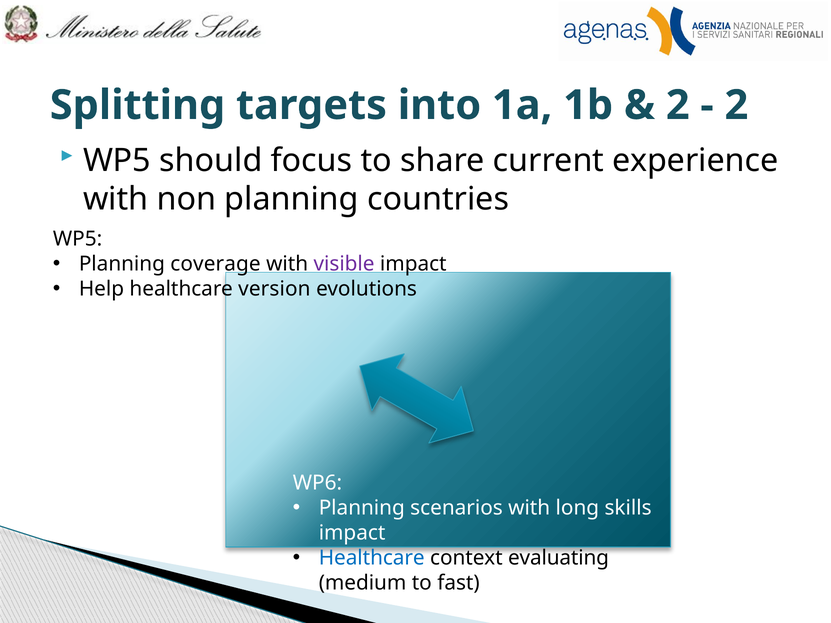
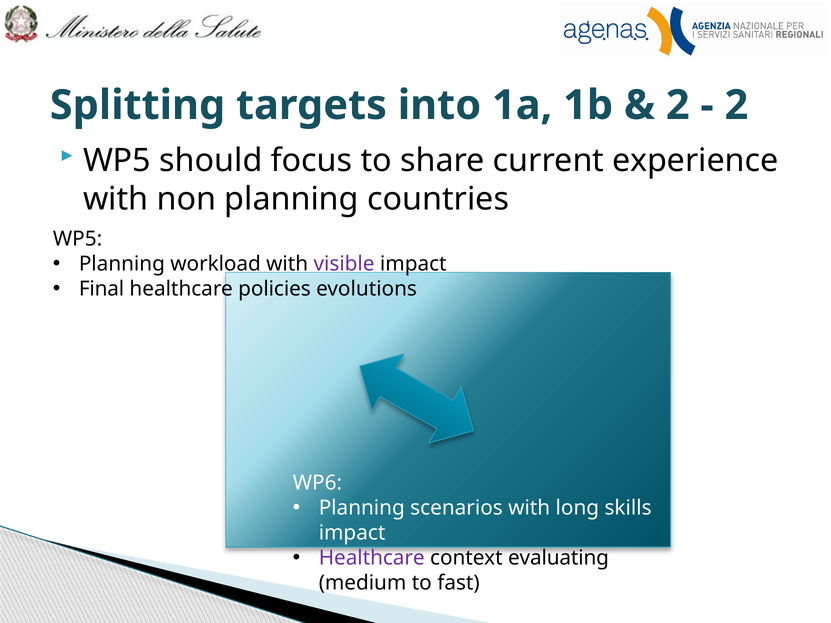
coverage: coverage -> workload
Help: Help -> Final
version: version -> policies
Healthcare at (372, 558) colour: blue -> purple
